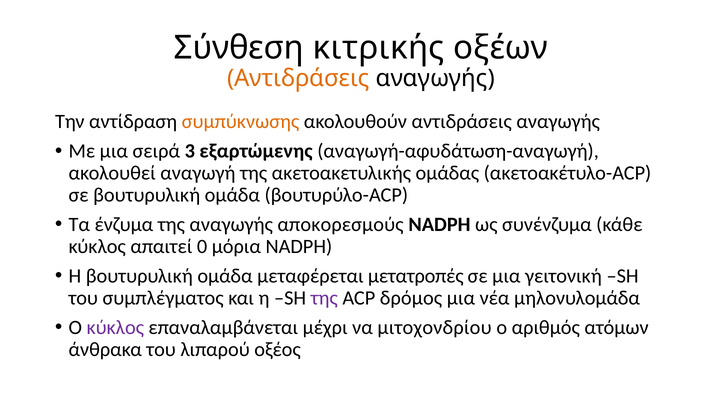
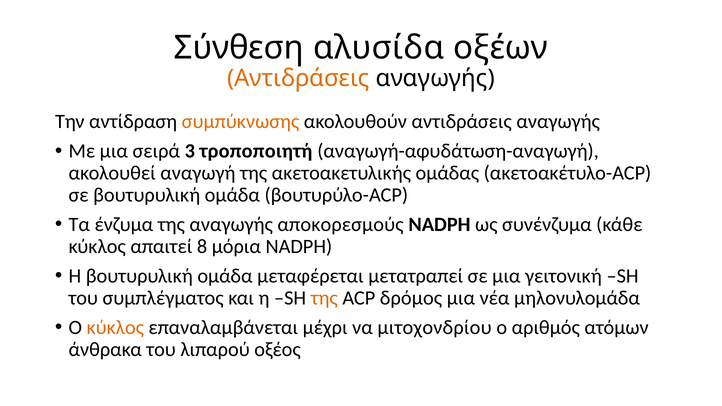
κιτρικής: κιτρικής -> αλυσίδα
εξαρτώμενης: εξαρτώμενης -> τροποποιητή
0: 0 -> 8
μετατροπές: μετατροπές -> μετατραπεί
της at (324, 298) colour: purple -> orange
κύκλος at (115, 327) colour: purple -> orange
